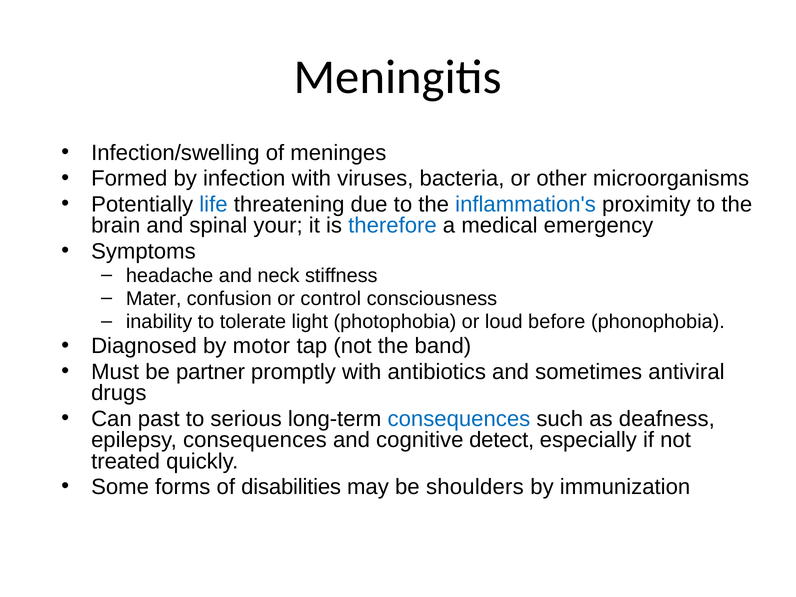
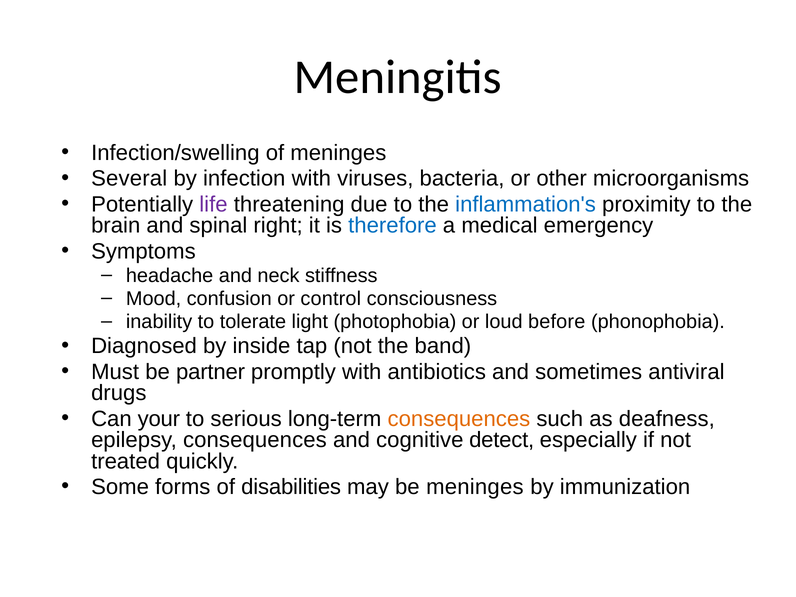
Formed: Formed -> Several
life colour: blue -> purple
your: your -> right
Mater: Mater -> Mood
motor: motor -> inside
past: past -> your
consequences at (459, 419) colour: blue -> orange
be shoulders: shoulders -> meninges
